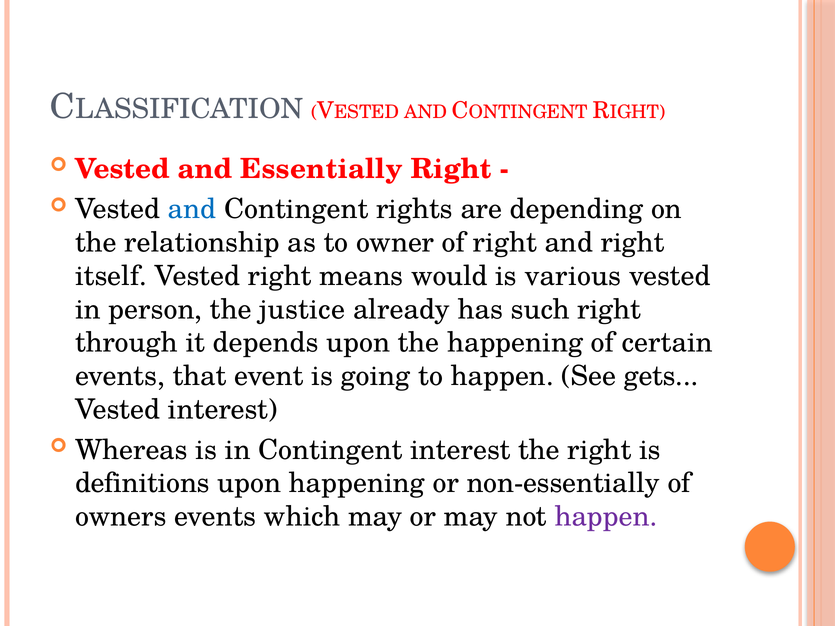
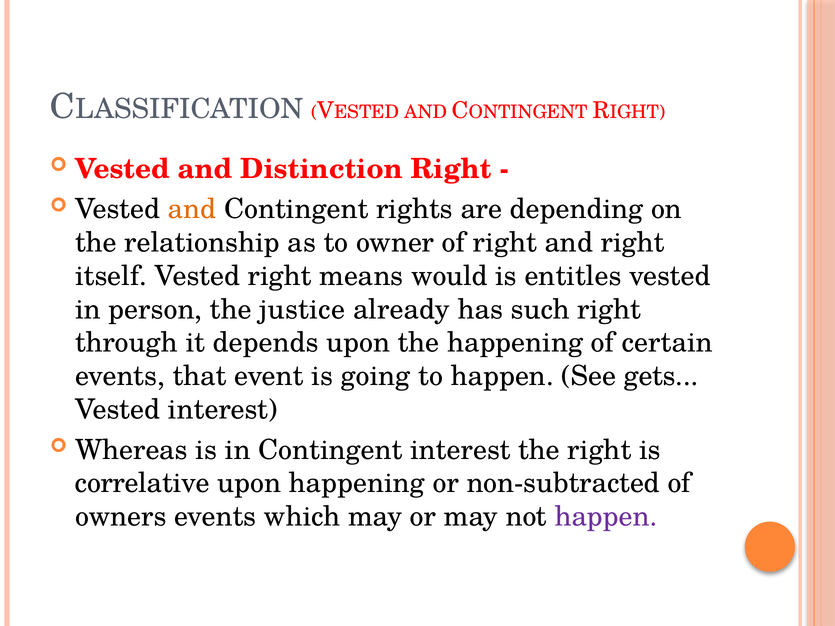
Essentially: Essentially -> Distinction
and at (192, 209) colour: blue -> orange
various: various -> entitles
definitions: definitions -> correlative
non-essentially: non-essentially -> non-subtracted
